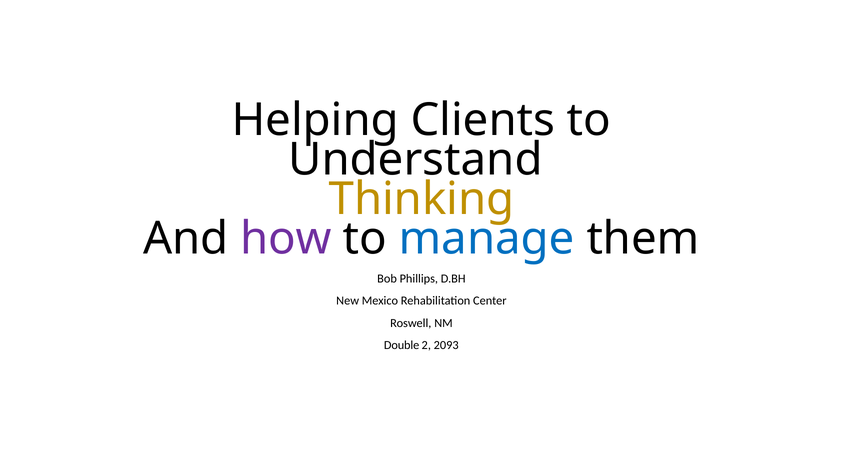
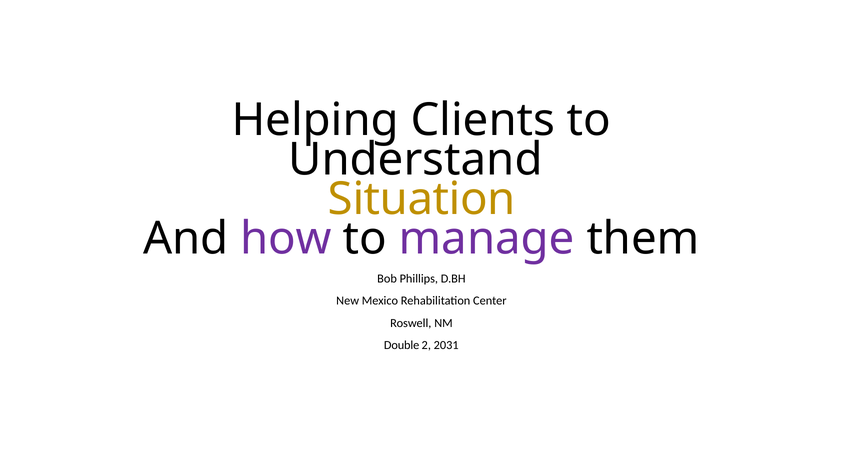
Thinking: Thinking -> Situation
manage colour: blue -> purple
2093: 2093 -> 2031
